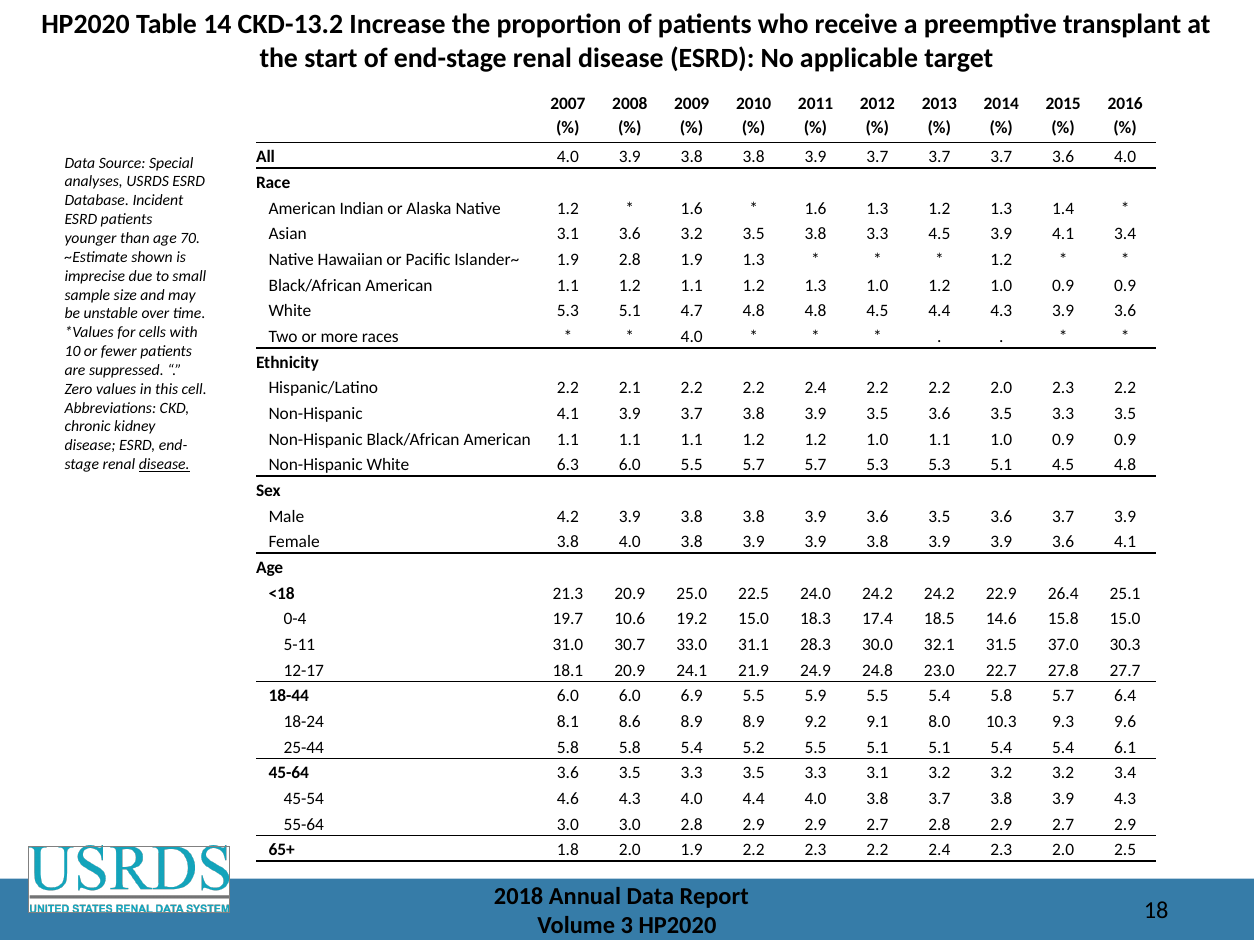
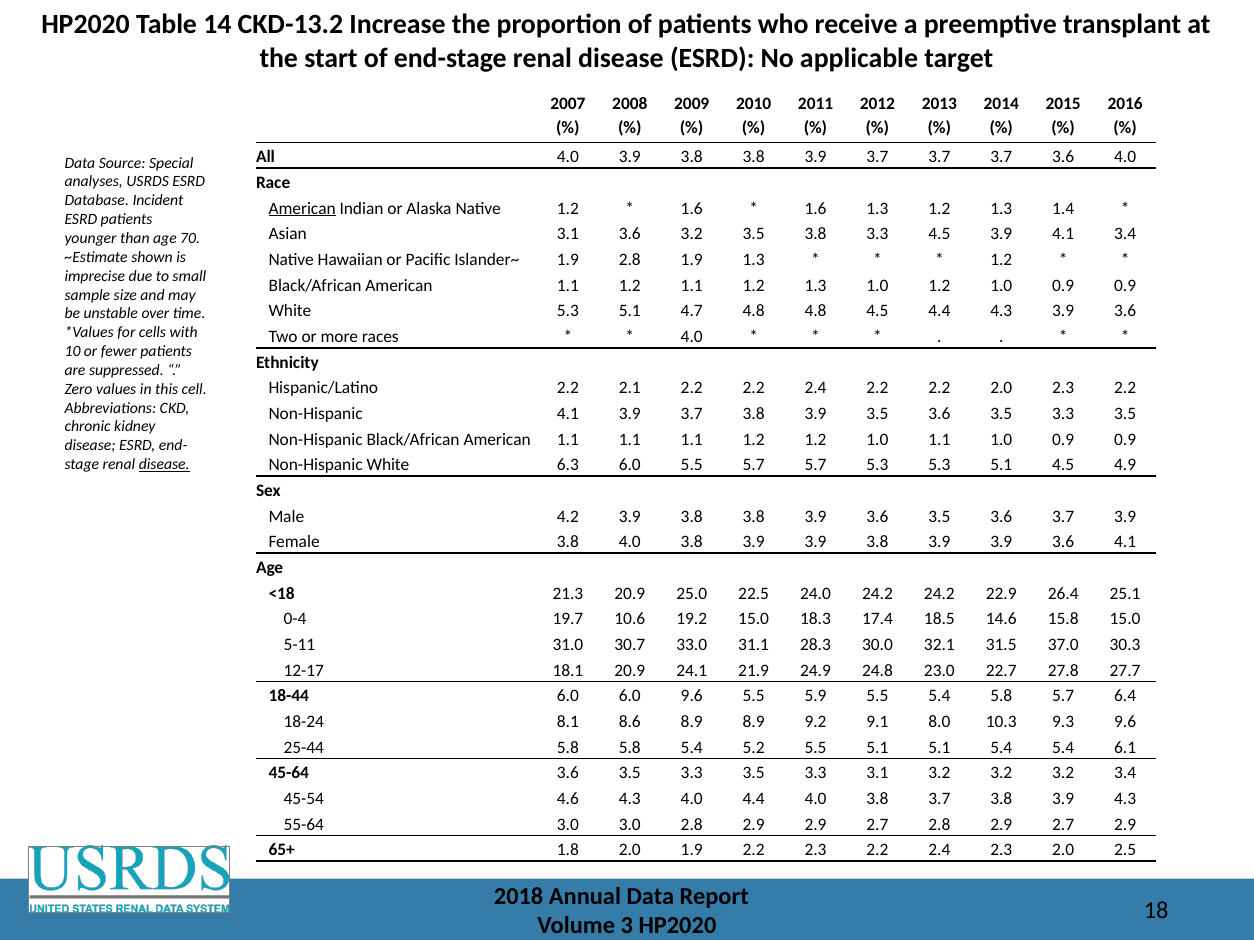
American at (302, 209) underline: none -> present
4.5 4.8: 4.8 -> 4.9
6.0 6.9: 6.9 -> 9.6
